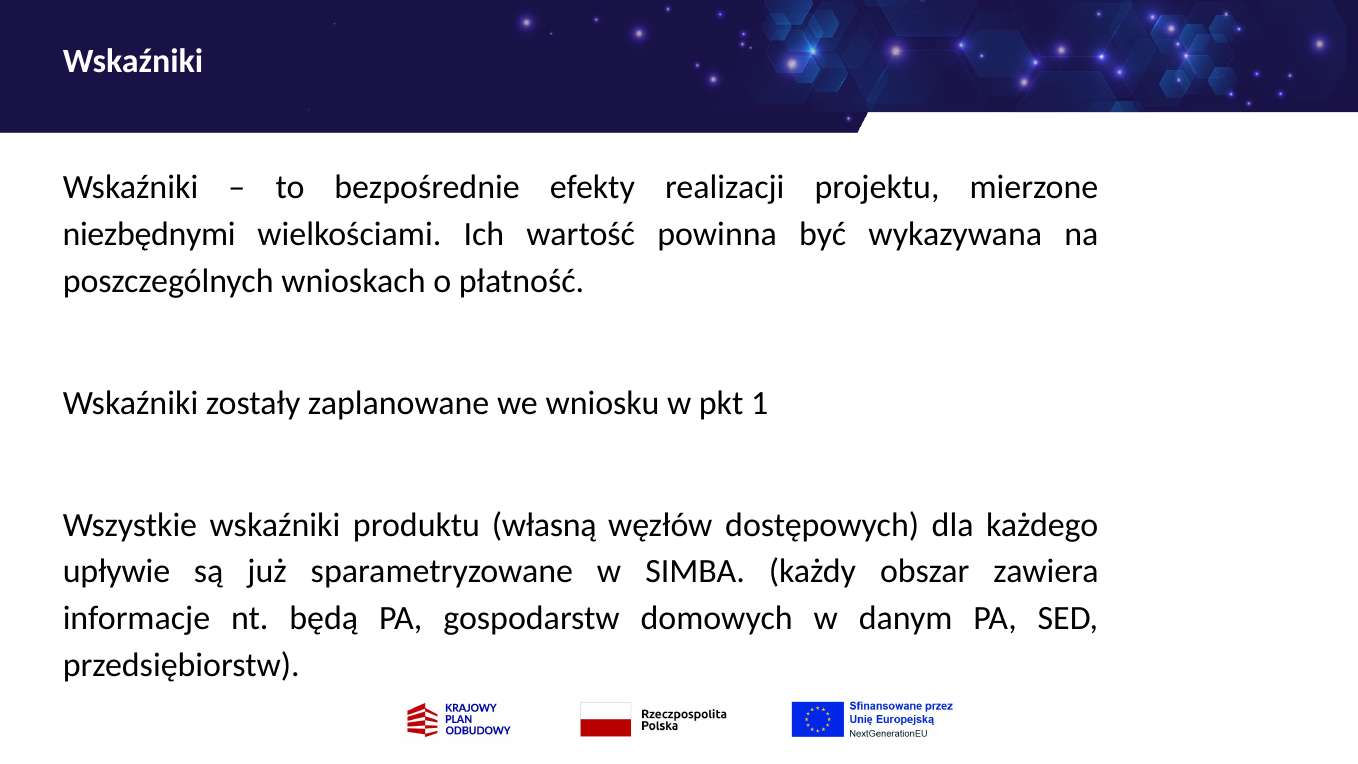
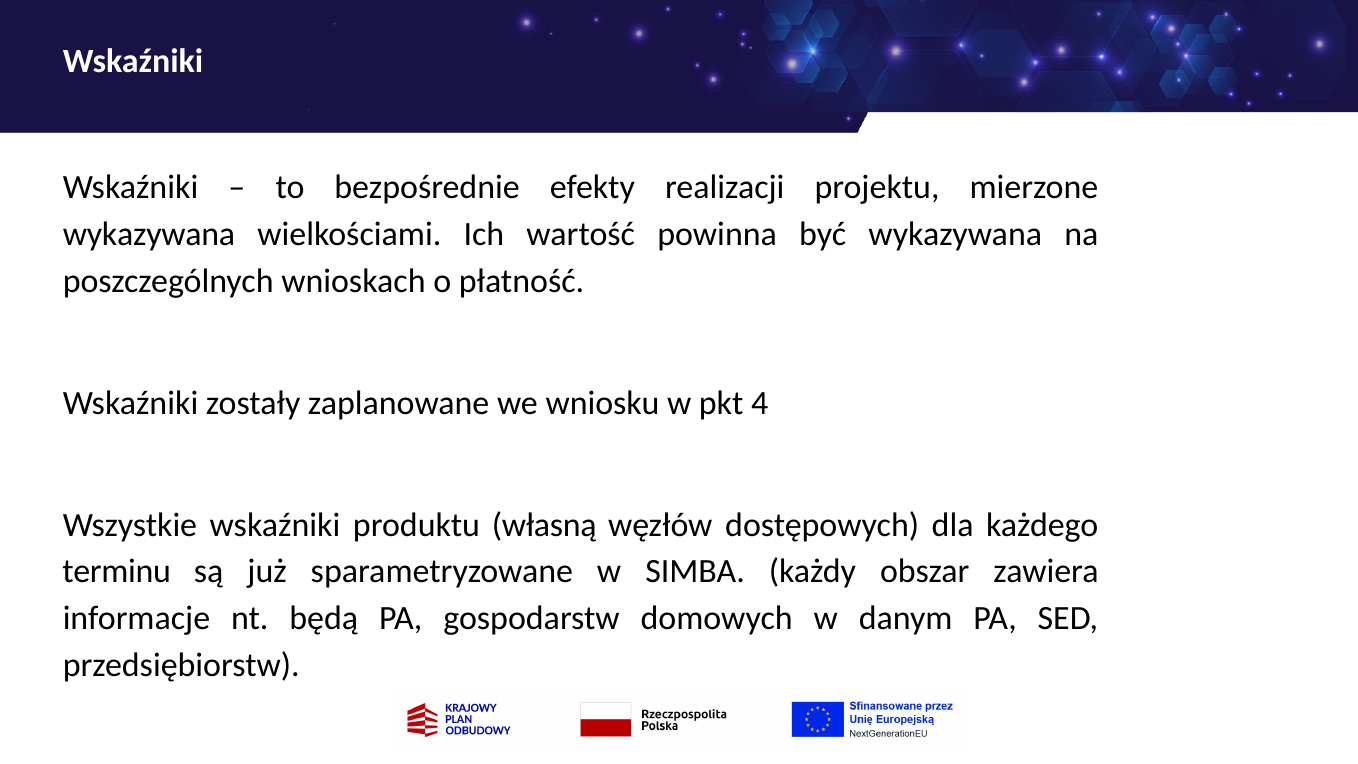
niezbędnymi at (149, 234): niezbędnymi -> wykazywana
1: 1 -> 4
upływie: upływie -> terminu
